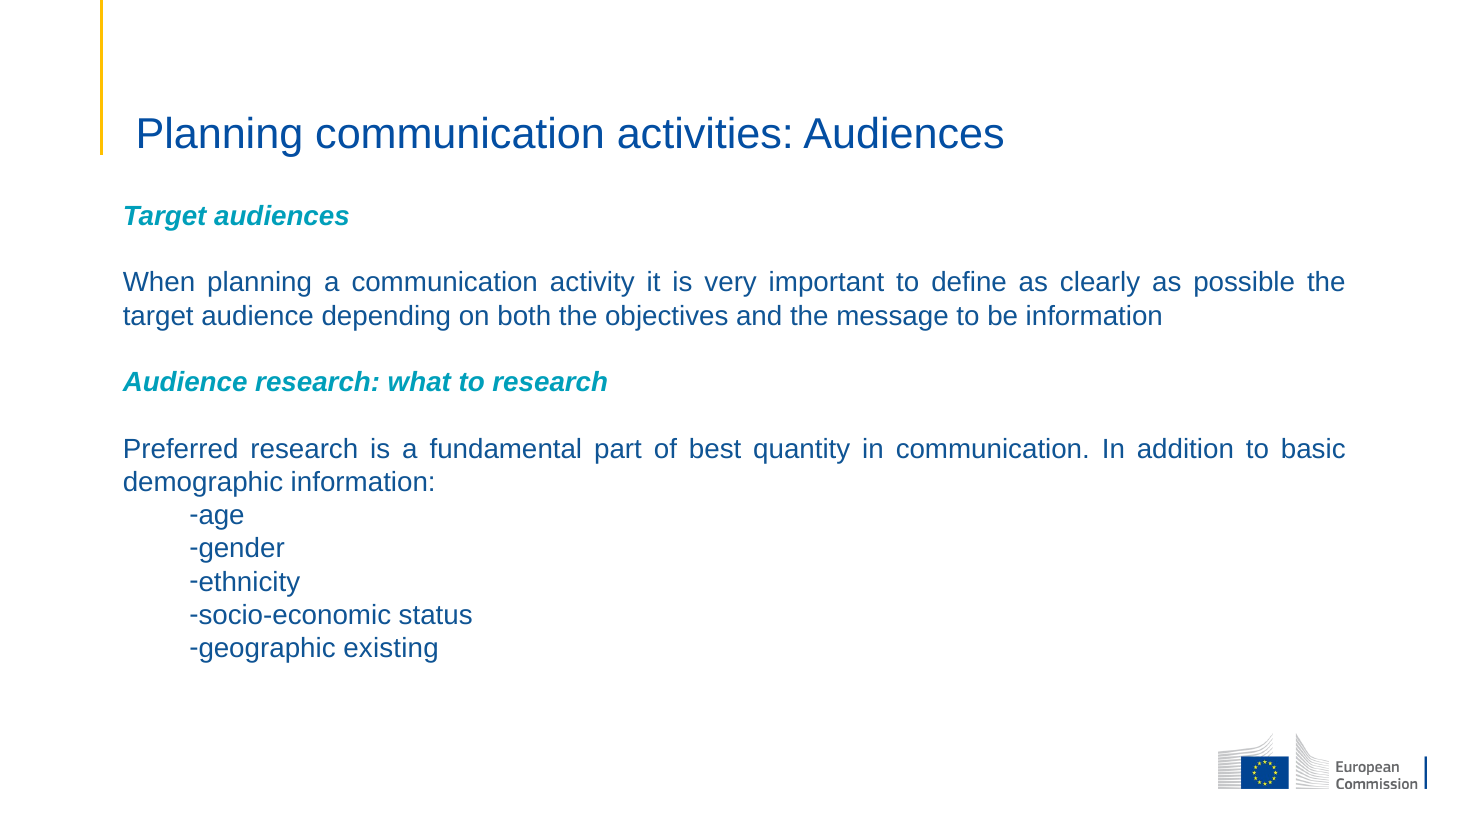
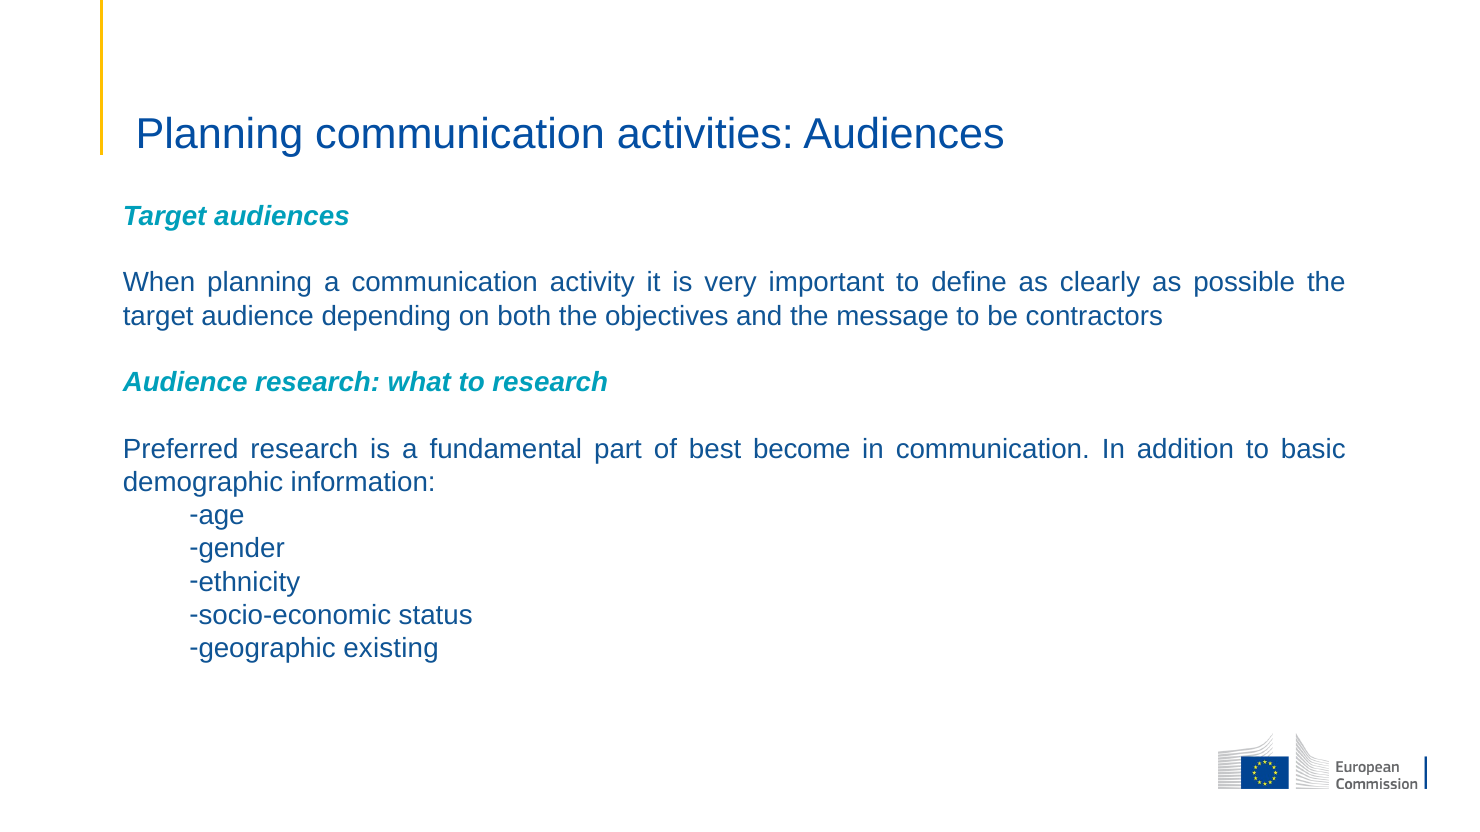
be information: information -> contractors
quantity: quantity -> become
